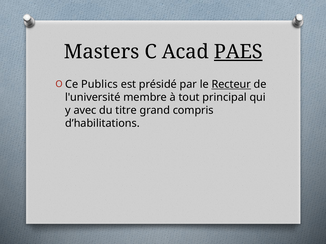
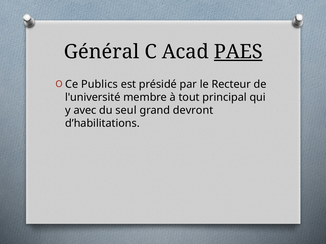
Masters: Masters -> Général
Recteur underline: present -> none
titre: titre -> seul
compris: compris -> devront
